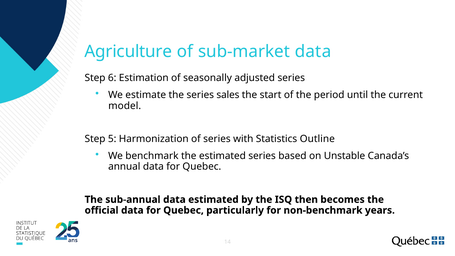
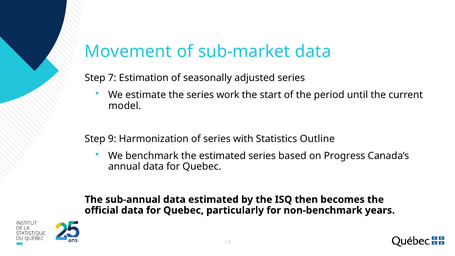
Agriculture: Agriculture -> Movement
6: 6 -> 7
sales: sales -> work
5: 5 -> 9
Unstable: Unstable -> Progress
